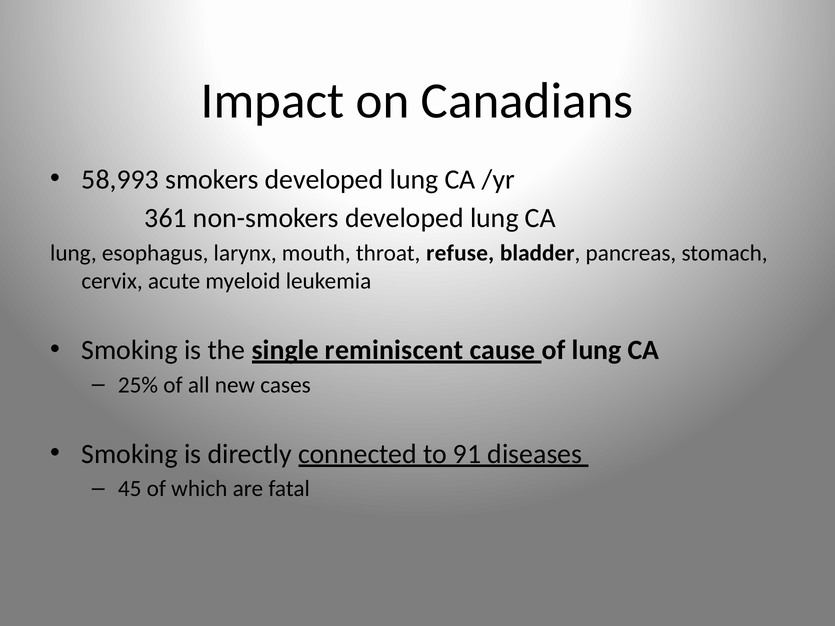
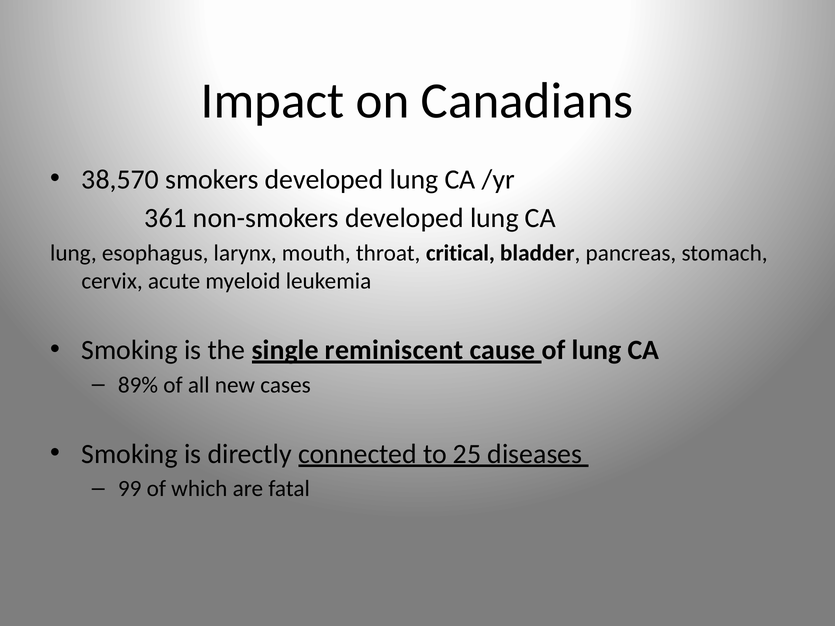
58,993: 58,993 -> 38,570
refuse: refuse -> critical
25%: 25% -> 89%
91: 91 -> 25
45: 45 -> 99
